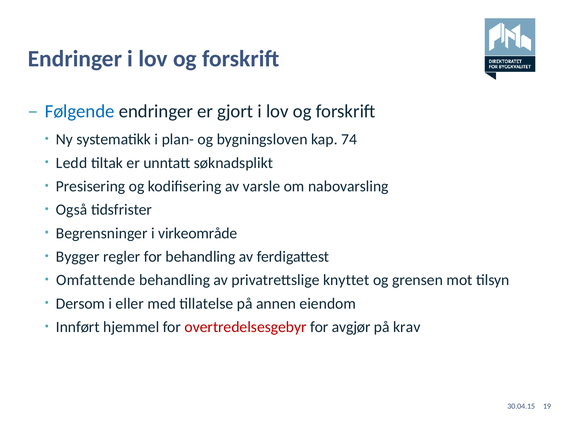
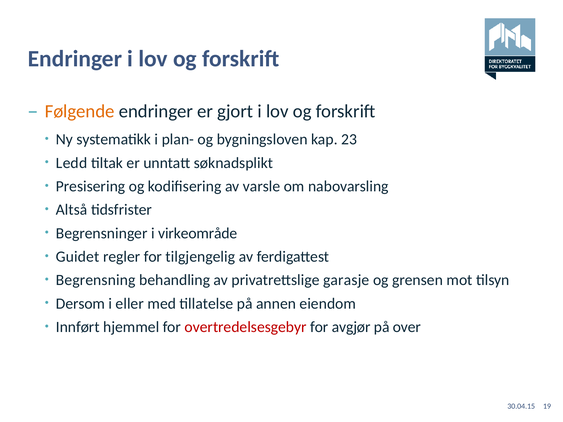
Følgende colour: blue -> orange
74: 74 -> 23
Også: Også -> Altså
Bygger: Bygger -> Guidet
for behandling: behandling -> tilgjengelig
Omfattende: Omfattende -> Begrensning
knyttet: knyttet -> garasje
krav: krav -> over
